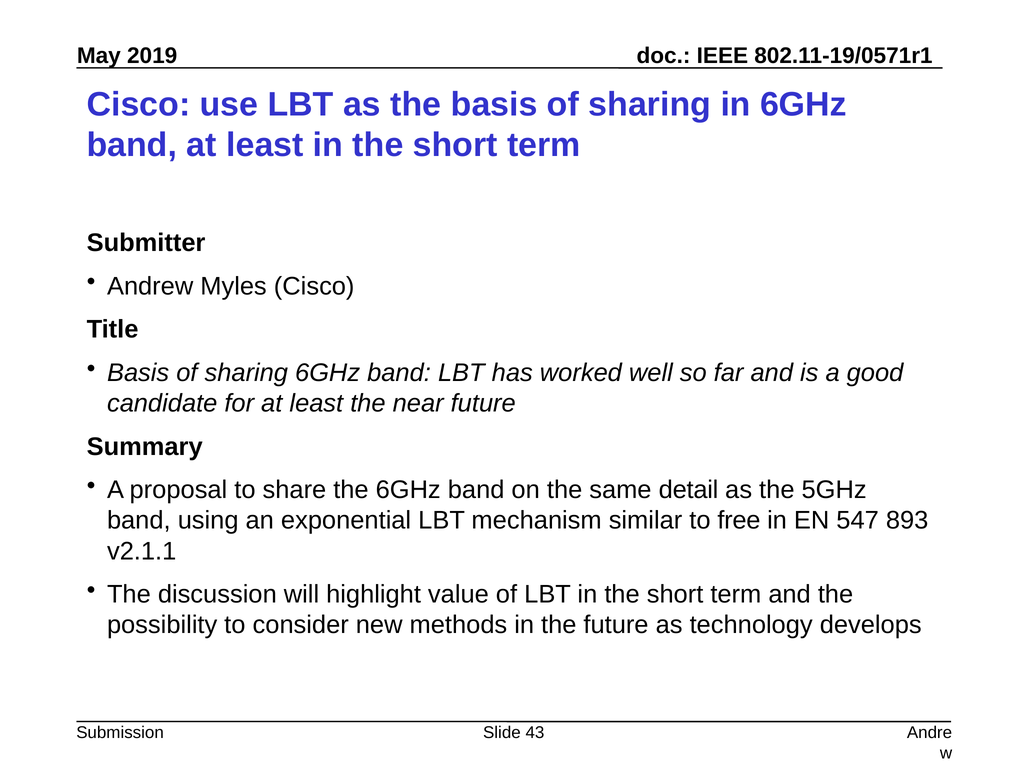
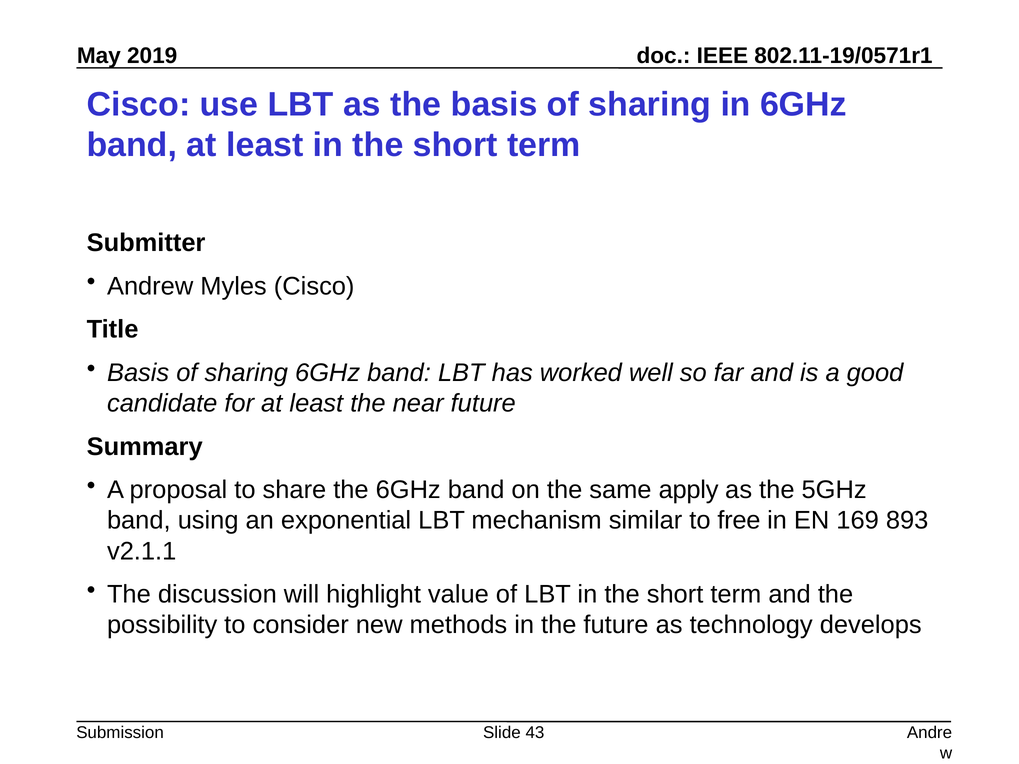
detail: detail -> apply
547: 547 -> 169
